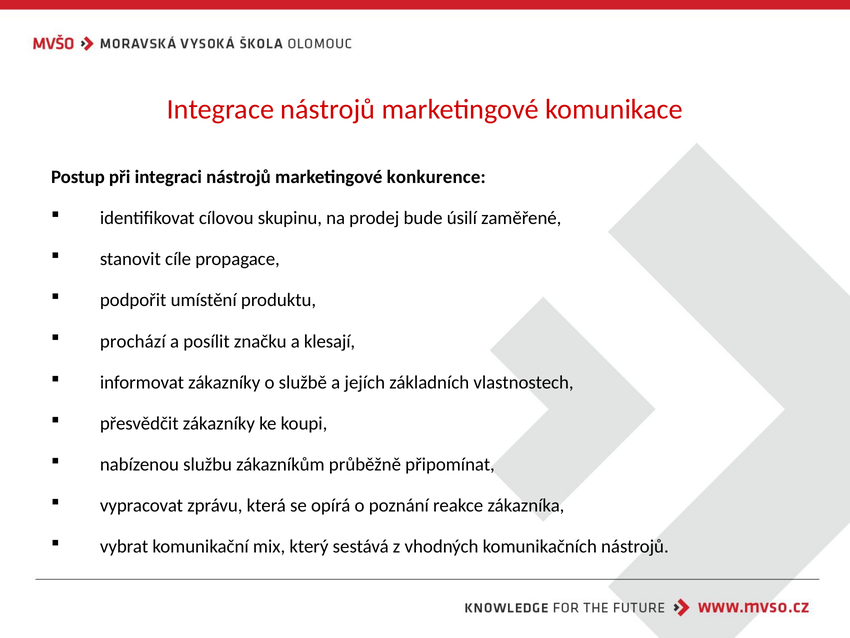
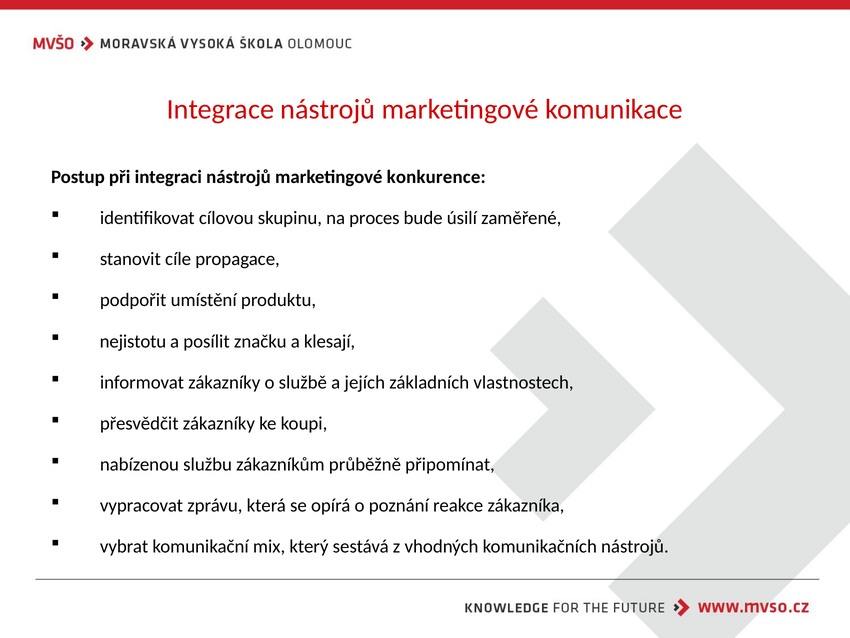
prodej: prodej -> proces
prochází: prochází -> nejistotu
